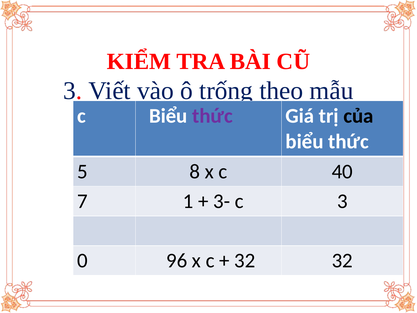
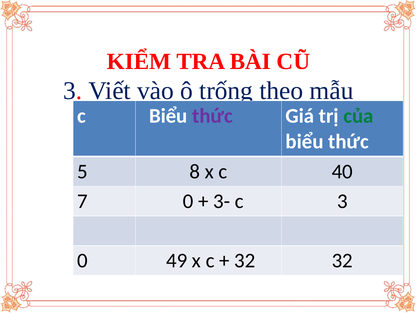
của colour: black -> green
7 1: 1 -> 0
96: 96 -> 49
